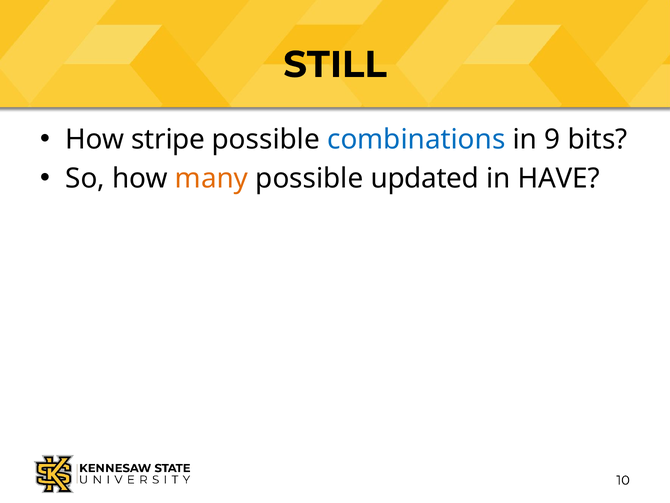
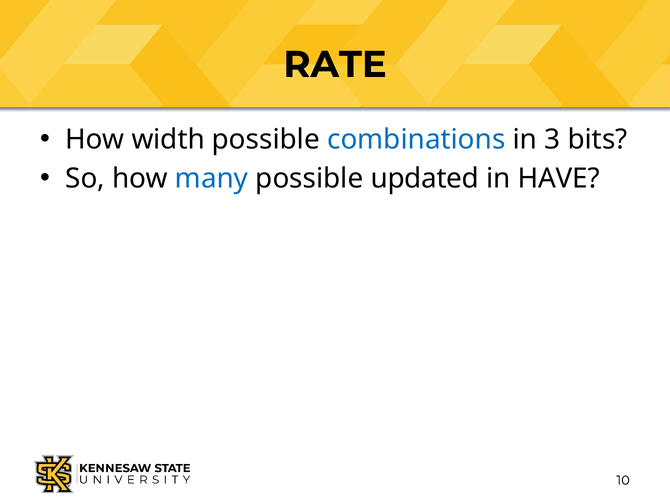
STILL: STILL -> RATE
stripe: stripe -> width
9: 9 -> 3
many colour: orange -> blue
